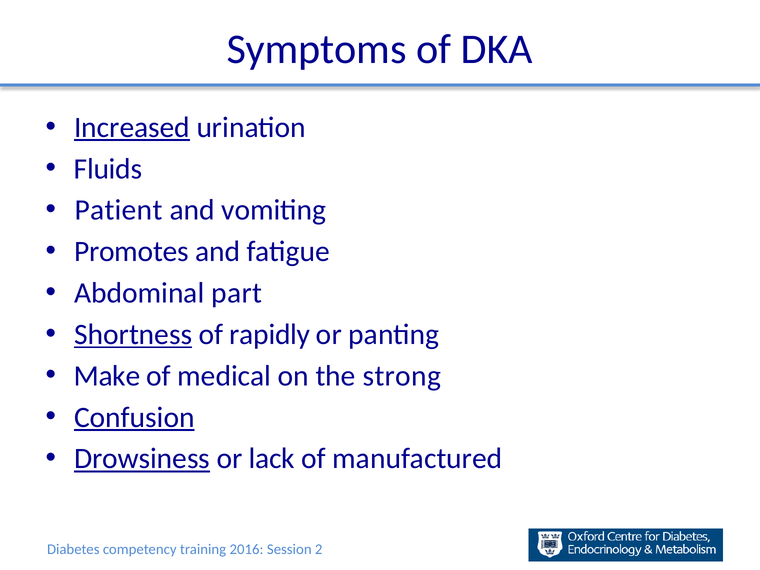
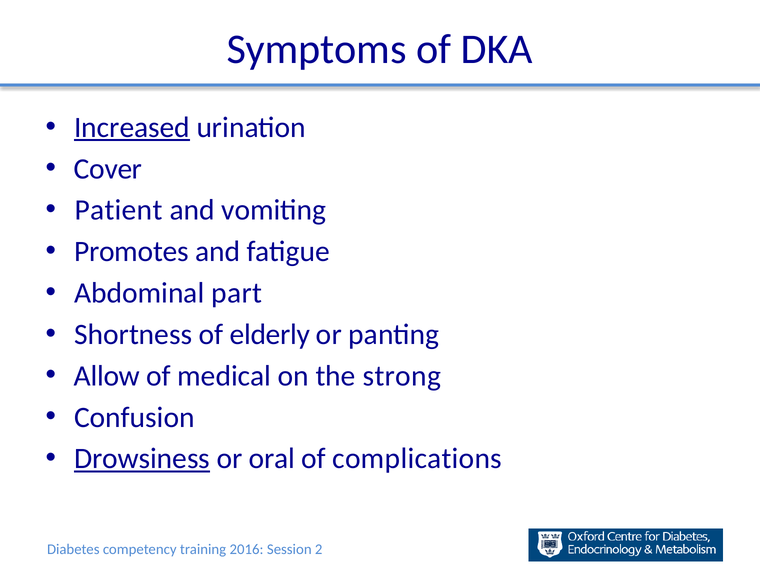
Fluids: Fluids -> Cover
Shortness underline: present -> none
rapidly: rapidly -> elderly
Make: Make -> Allow
Confusion underline: present -> none
lack: lack -> oral
manufactured: manufactured -> complications
